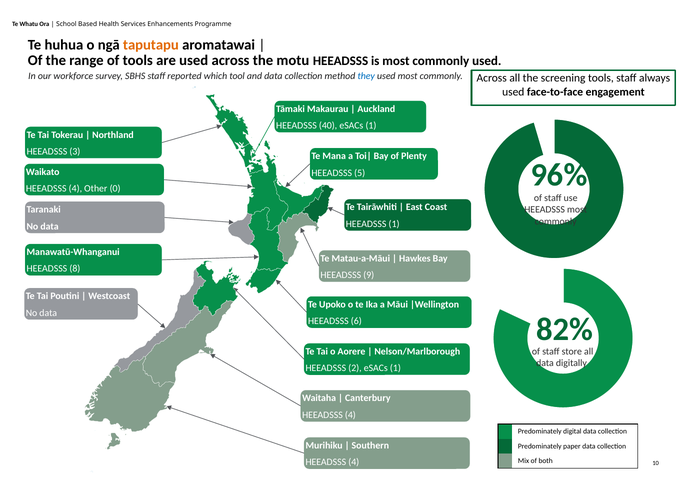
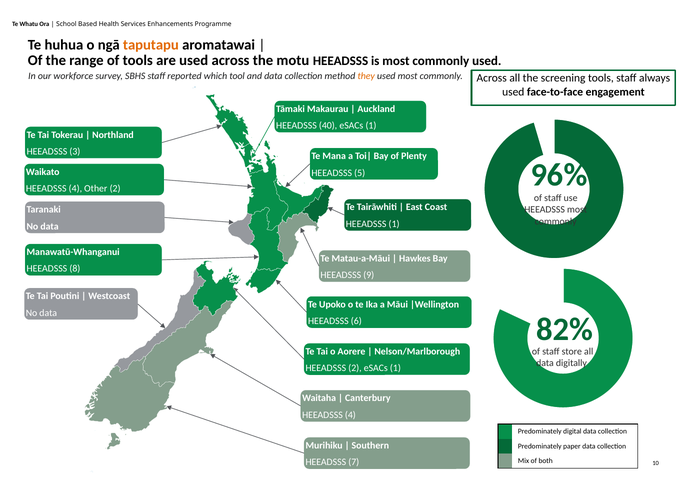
they colour: blue -> orange
Other 0: 0 -> 2
4 at (354, 462): 4 -> 7
